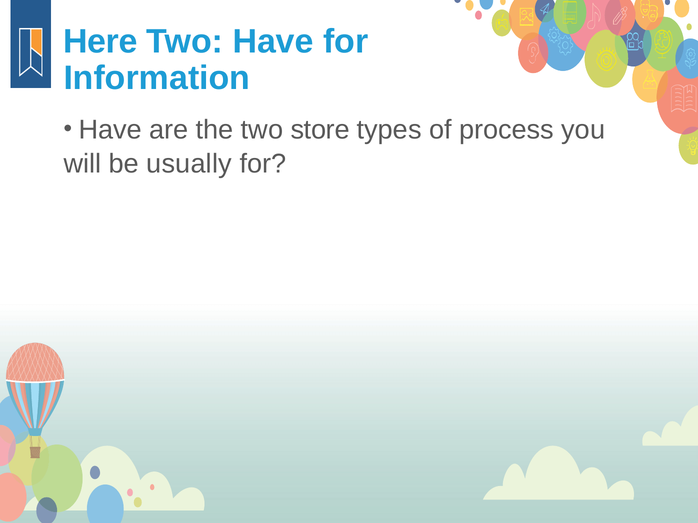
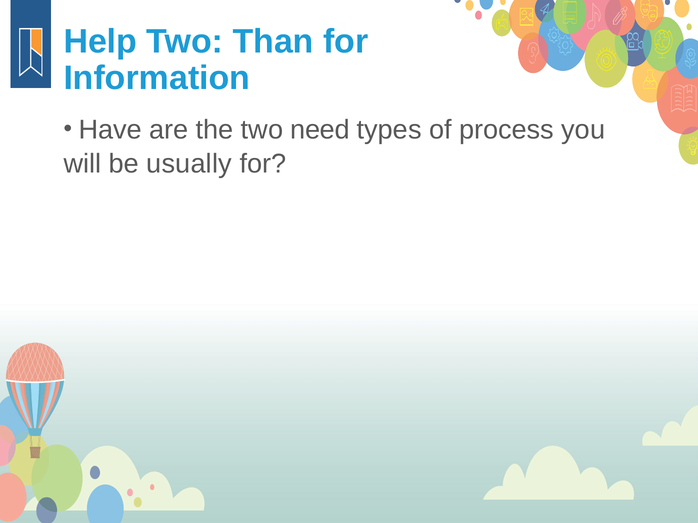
Here: Here -> Help
Two Have: Have -> Than
store: store -> need
